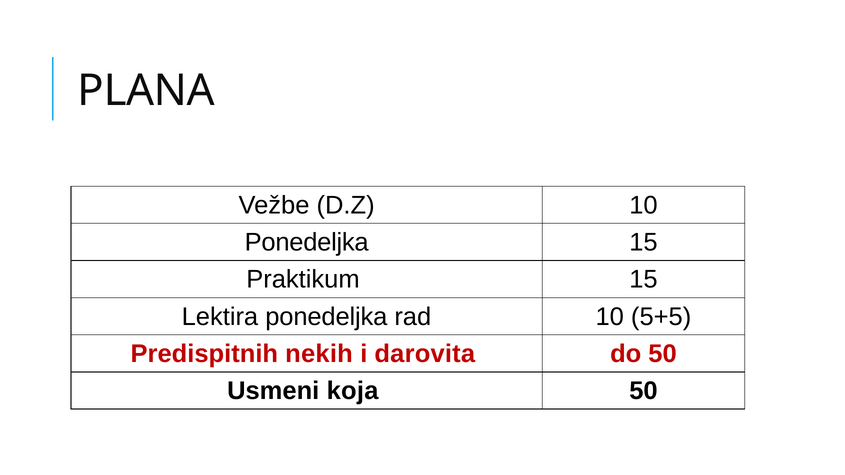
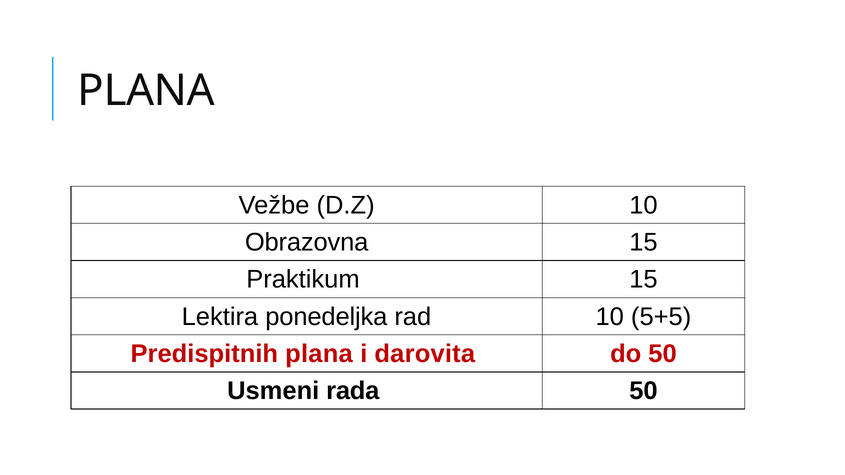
Ponedeljka at (307, 242): Ponedeljka -> Obrazovna
Predispitnih nekih: nekih -> plana
koja: koja -> rada
